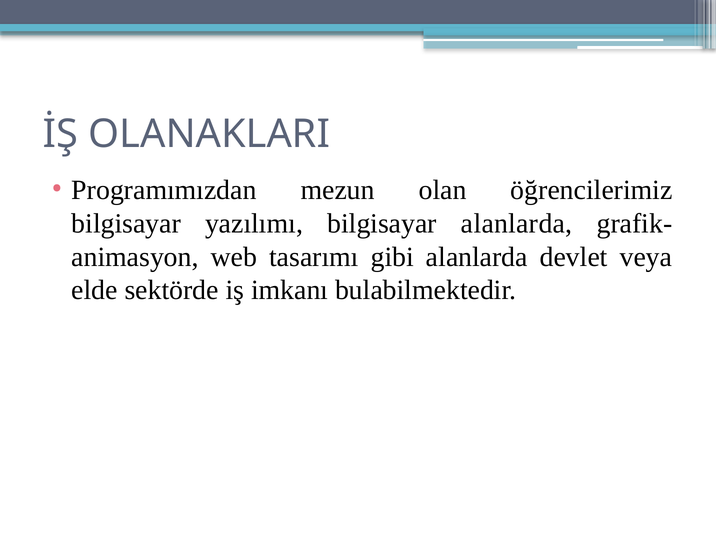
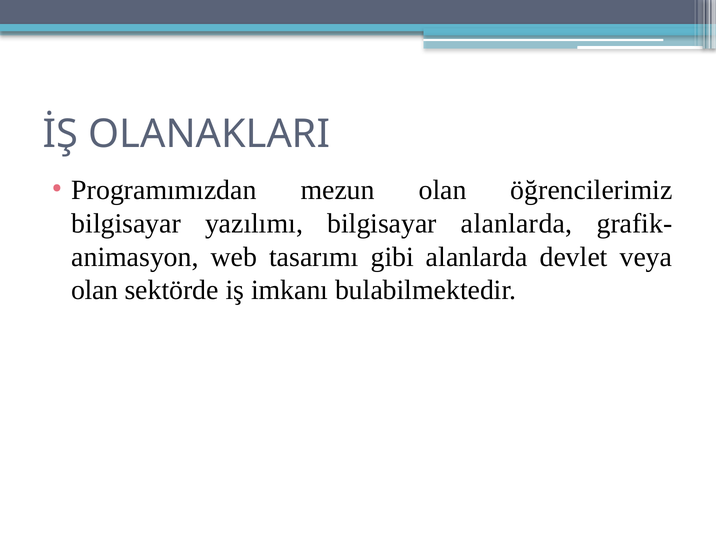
elde at (95, 290): elde -> olan
